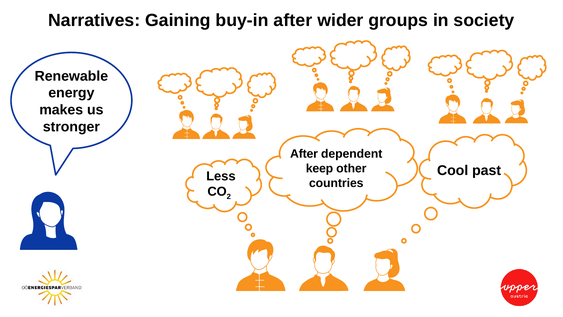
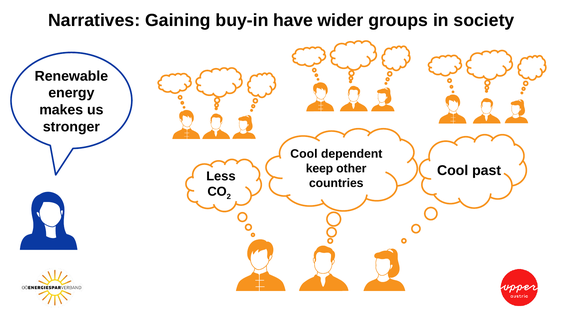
buy-in after: after -> have
After at (304, 154): After -> Cool
